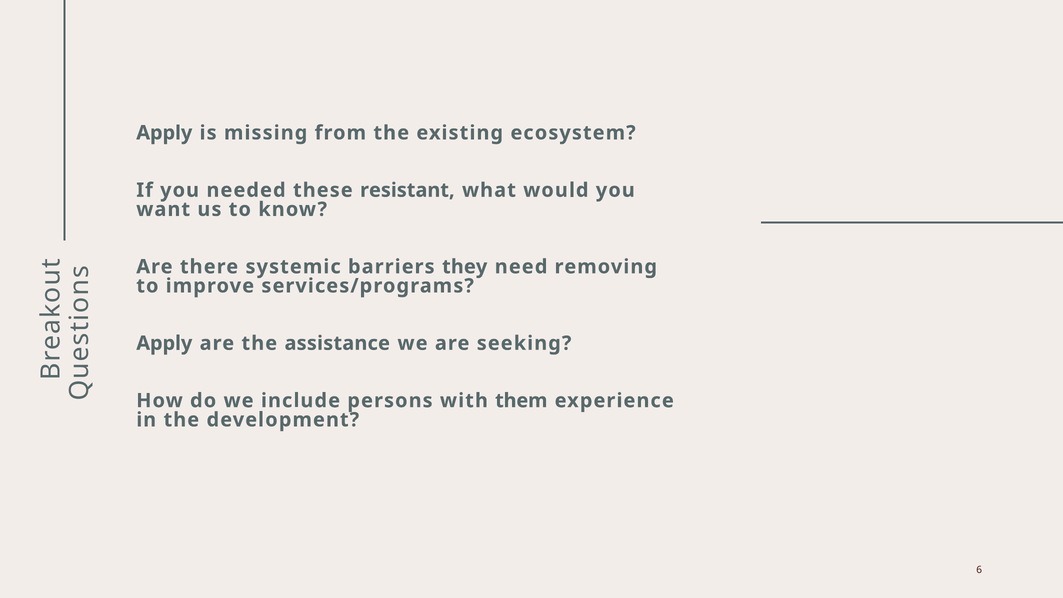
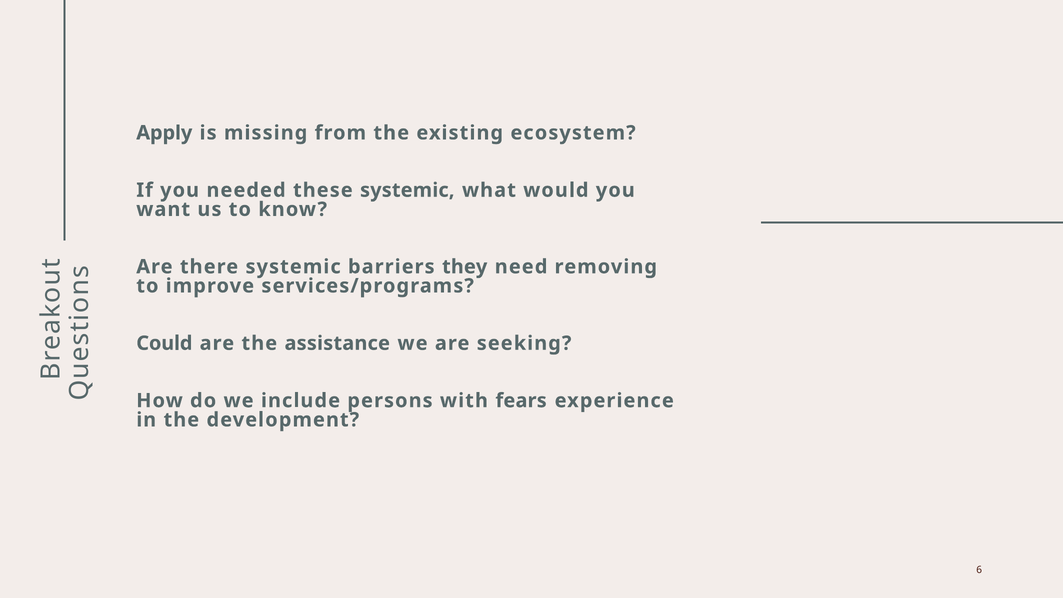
these resistant: resistant -> systemic
Apply at (164, 343): Apply -> Could
them: them -> fears
